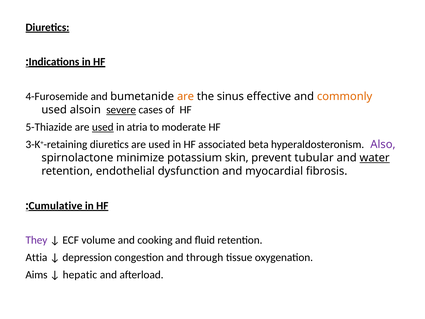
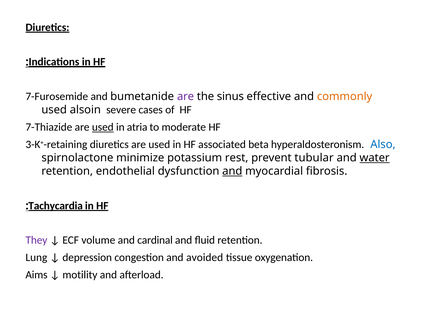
4-Furosemide: 4-Furosemide -> 7-Furosemide
are at (186, 96) colour: orange -> purple
severe underline: present -> none
5-Thiazide: 5-Thiazide -> 7-Thiazide
Also colour: purple -> blue
skin: skin -> rest
and at (232, 171) underline: none -> present
Cumulative: Cumulative -> Tachycardia
cooking: cooking -> cardinal
Attia: Attia -> Lung
through: through -> avoided
hepatic: hepatic -> motility
